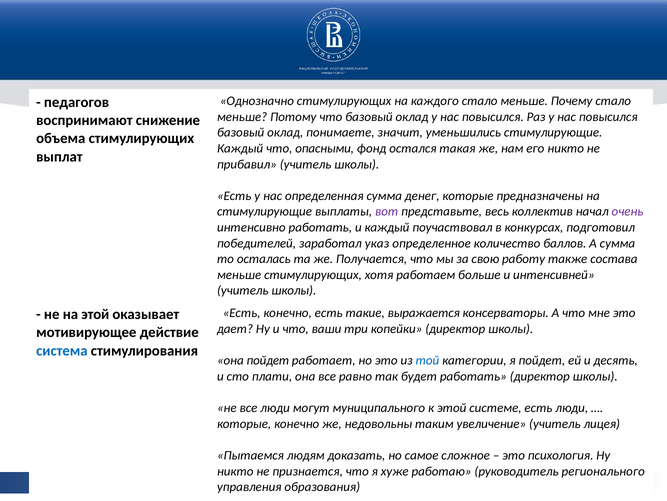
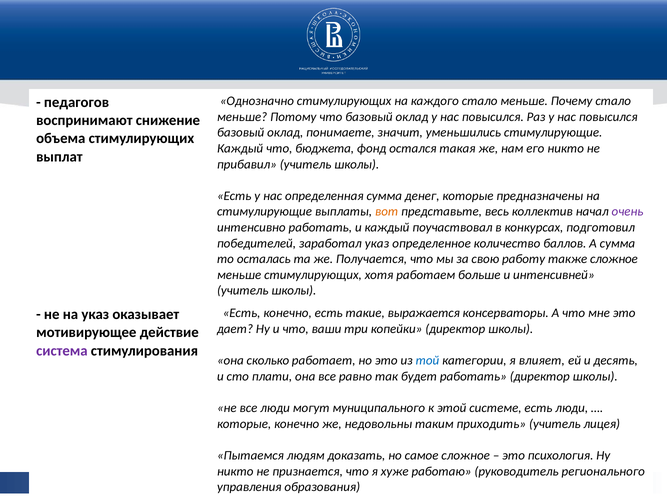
опасными: опасными -> бюджета
вот colour: purple -> orange
также состава: состава -> сложное
на этой: этой -> указ
система colour: blue -> purple
она пойдет: пойдет -> сколько
я пойдет: пойдет -> влияет
увеличение: увеличение -> приходить
